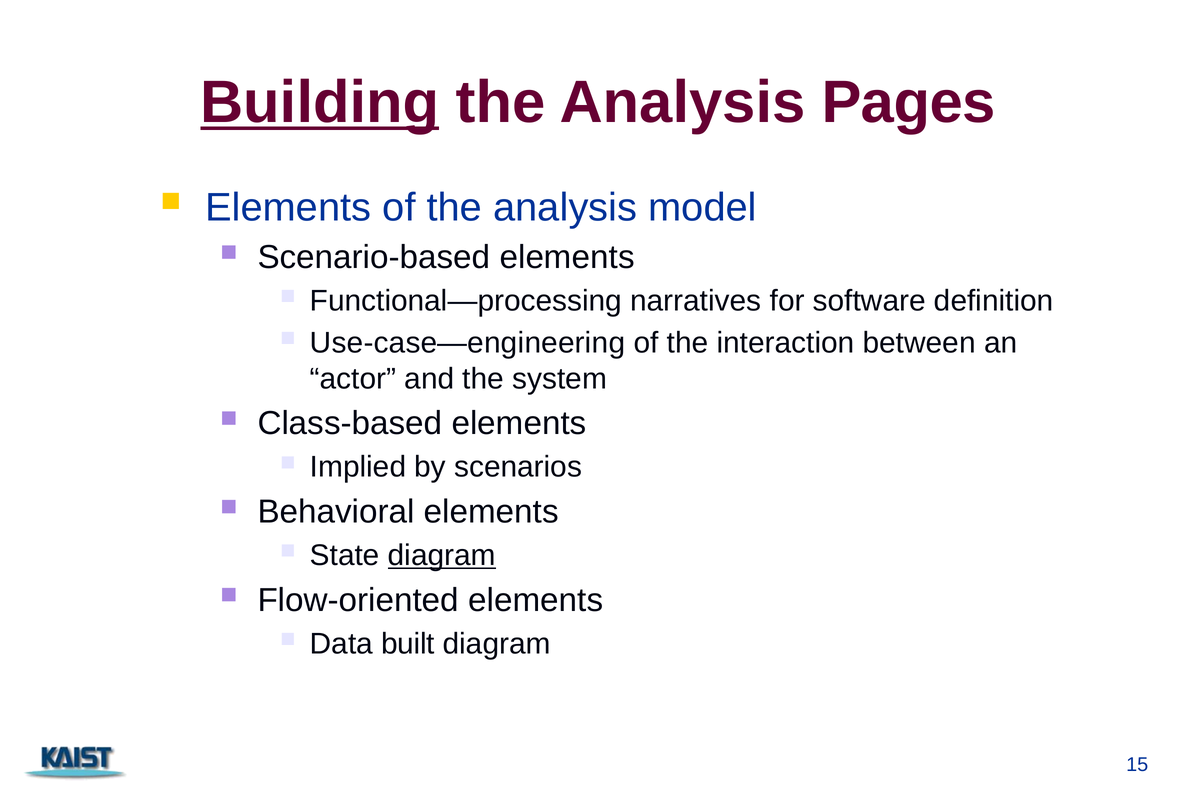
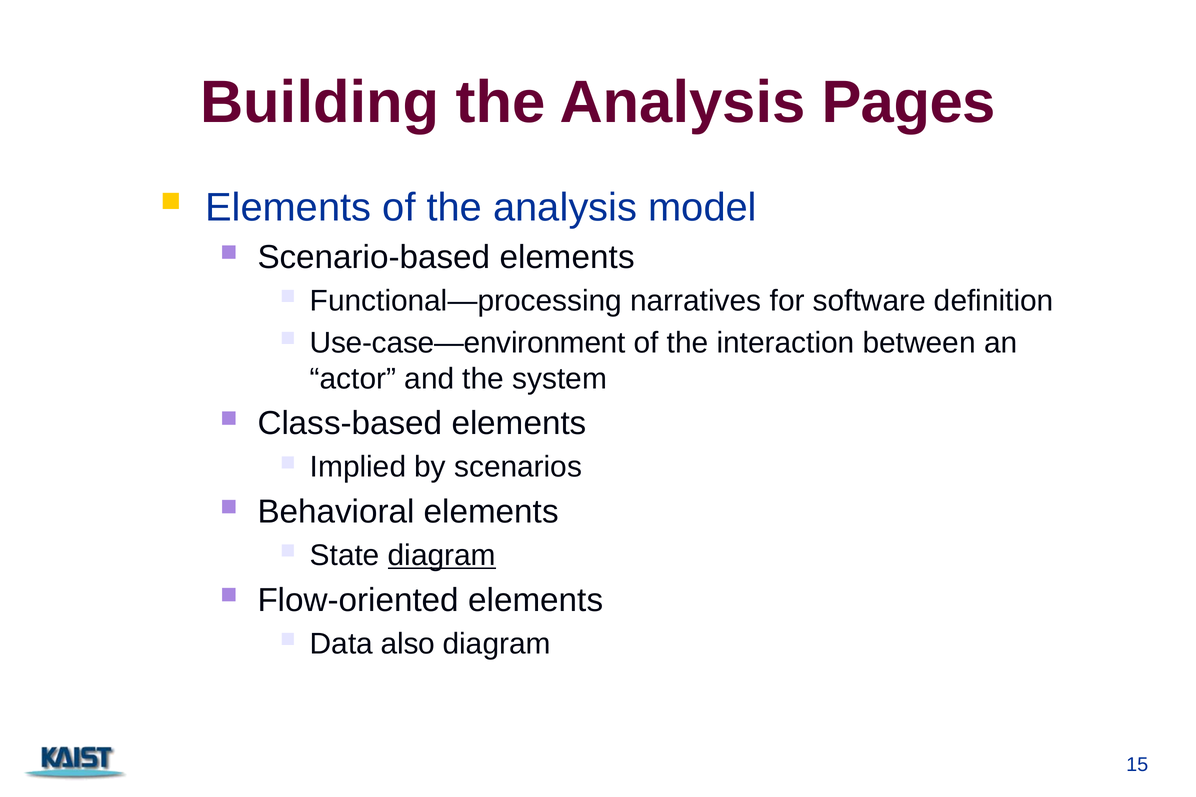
Building underline: present -> none
Use-case—engineering: Use-case—engineering -> Use-case—environment
built: built -> also
